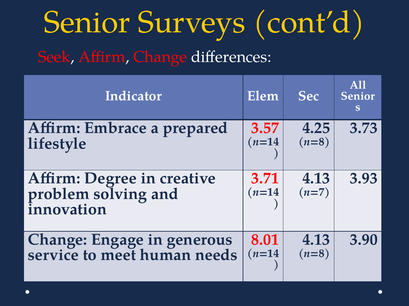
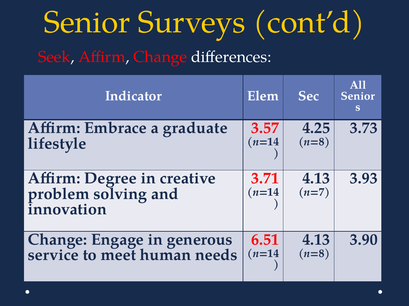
prepared: prepared -> graduate
8.01: 8.01 -> 6.51
